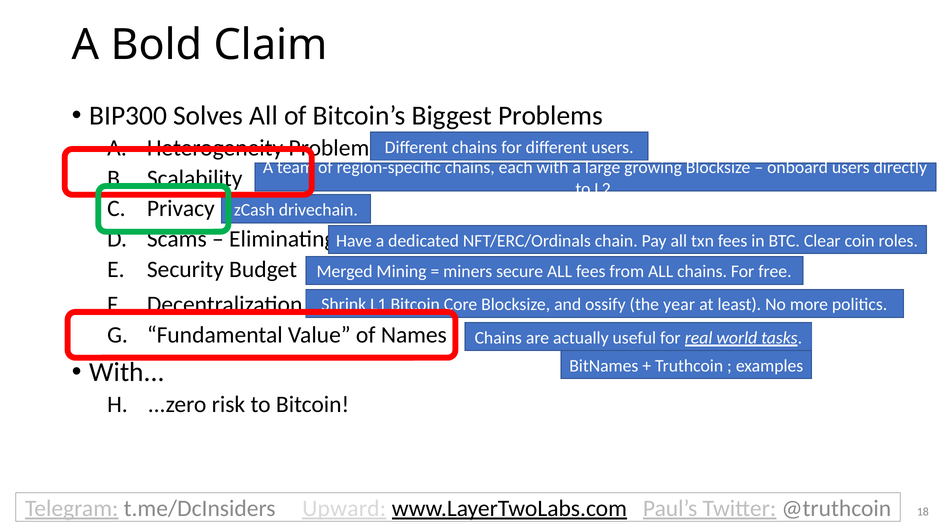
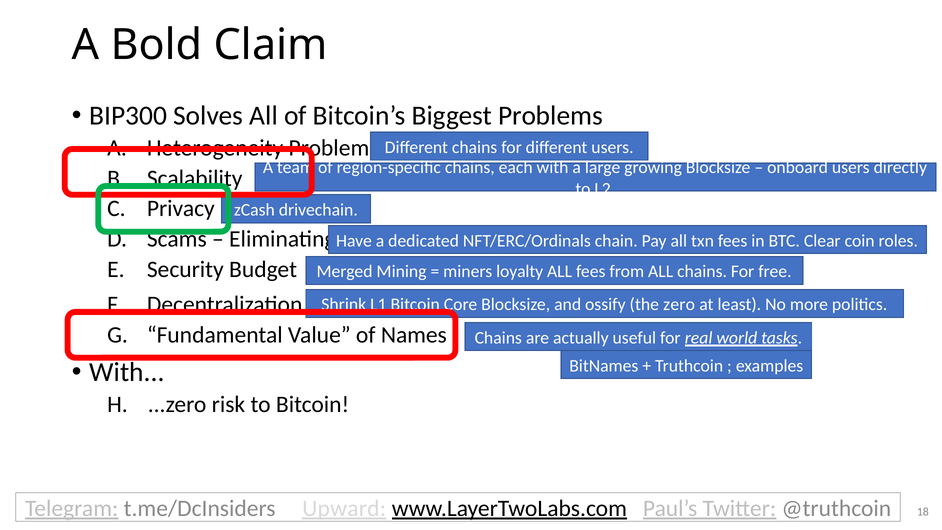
secure: secure -> loyalty
year: year -> zero
